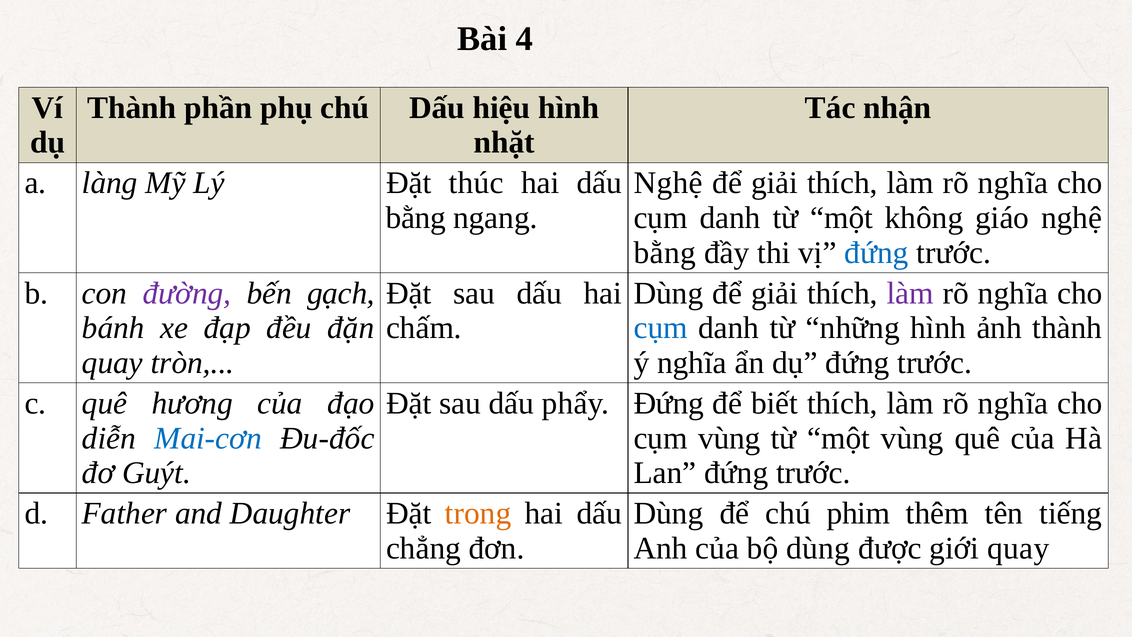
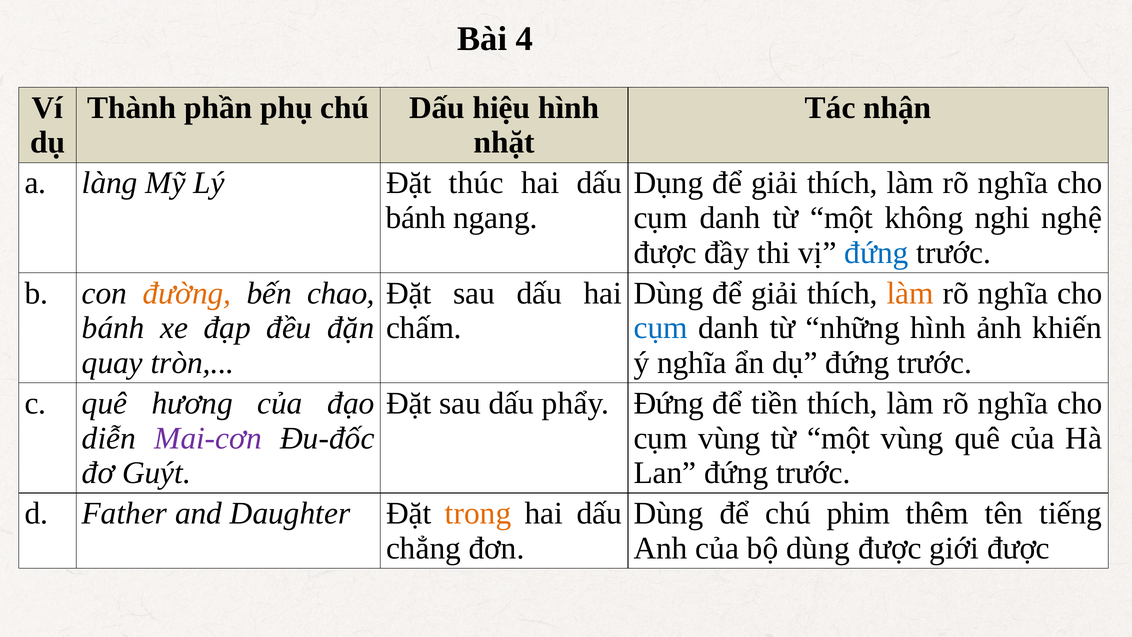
Nghệ at (668, 183): Nghệ -> Dụng
bằng at (416, 218): bằng -> bánh
giáo: giáo -> nghi
bằng at (665, 253): bằng -> được
đường colour: purple -> orange
gạch: gạch -> chao
làm at (910, 293) colour: purple -> orange
thành: thành -> khiến
biết: biết -> tiền
Mai-cơn colour: blue -> purple
giới quay: quay -> được
